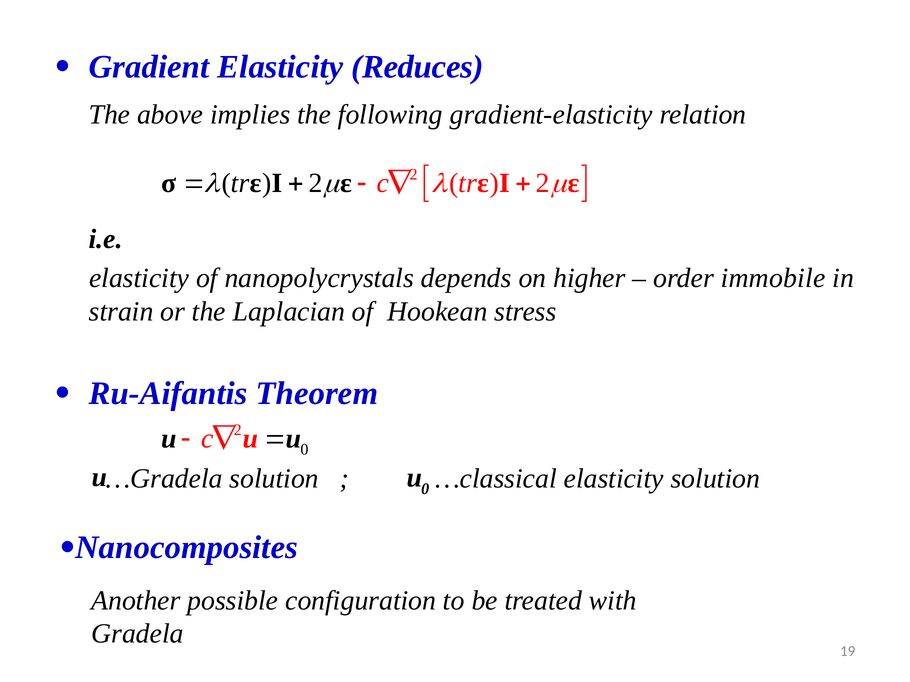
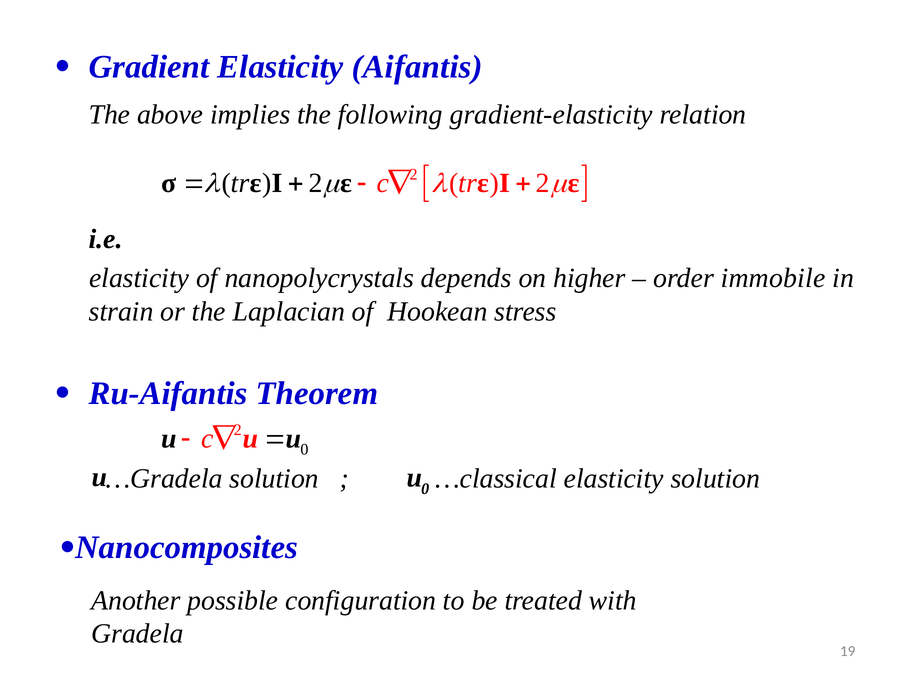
Reduces: Reduces -> Aifantis
